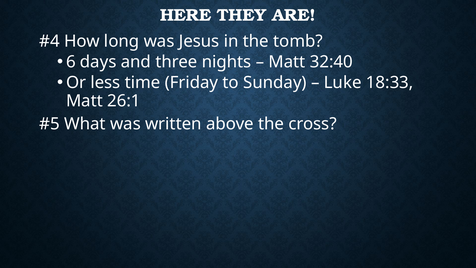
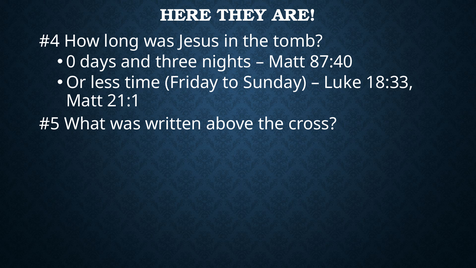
6: 6 -> 0
32:40: 32:40 -> 87:40
26:1: 26:1 -> 21:1
